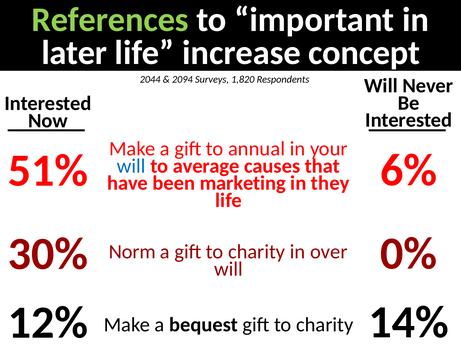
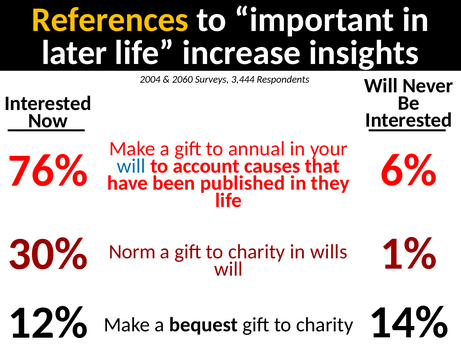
References colour: light green -> yellow
concept: concept -> insights
2044: 2044 -> 2004
2094: 2094 -> 2060
1,820: 1,820 -> 3,444
51%: 51% -> 76%
average: average -> account
marketing: marketing -> published
0%: 0% -> 1%
over: over -> wills
